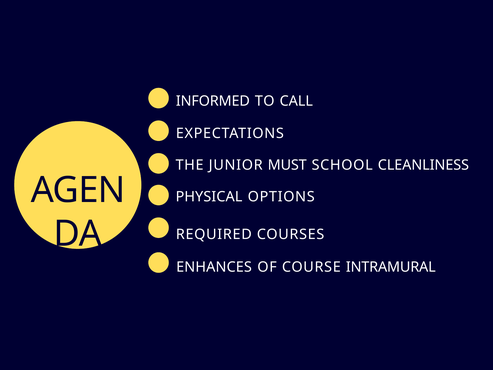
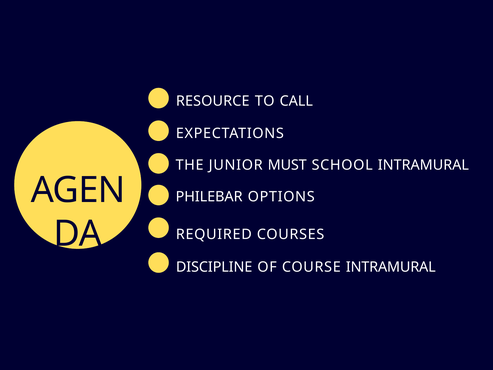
INFORMED: INFORMED -> RESOURCE
SCHOOL CLEANLINESS: CLEANLINESS -> INTRAMURAL
PHYSICAL: PHYSICAL -> PHILEBAR
ENHANCES: ENHANCES -> DISCIPLINE
